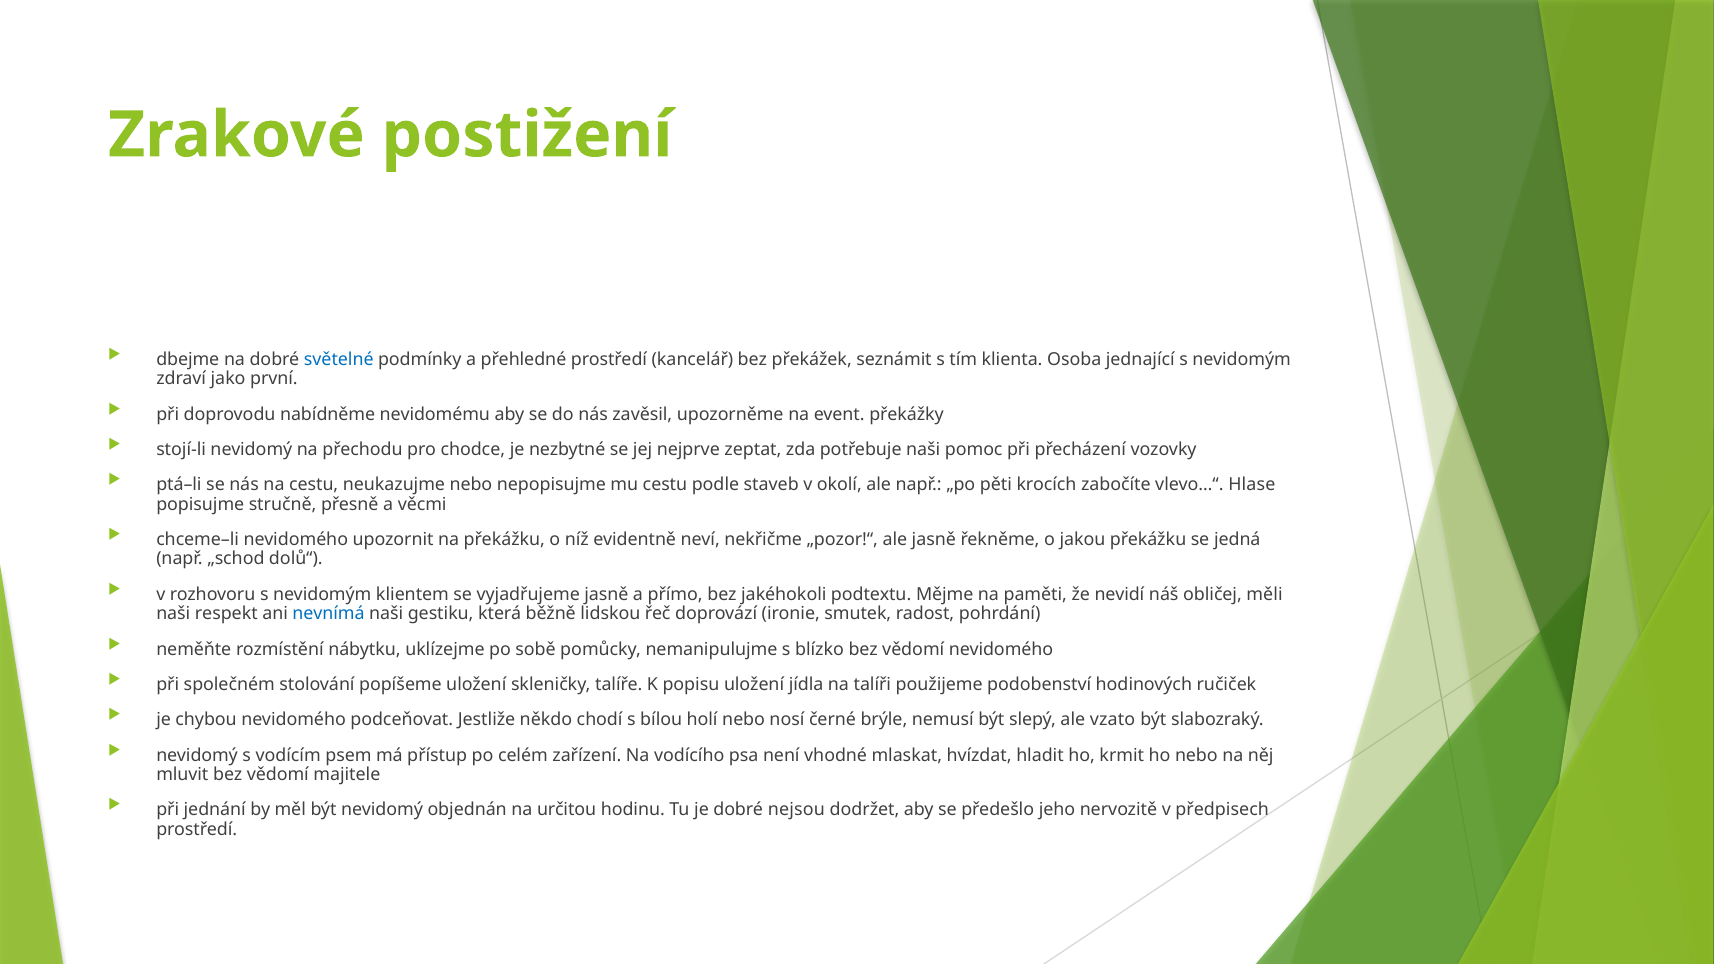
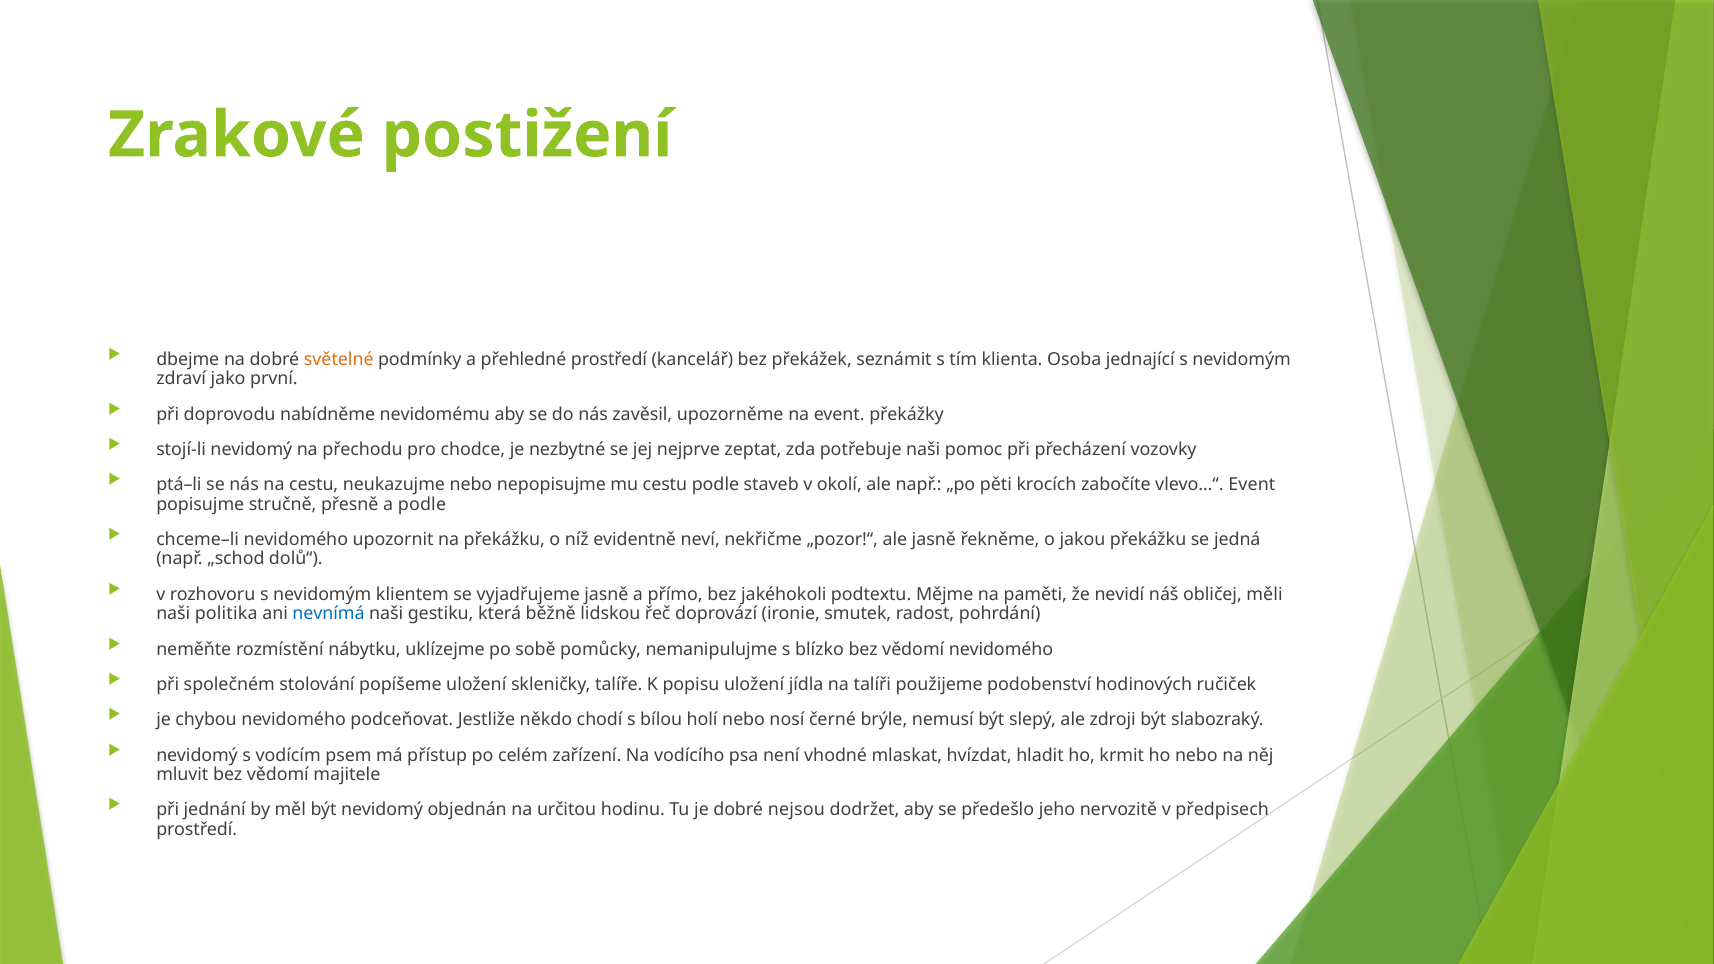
světelné colour: blue -> orange
vlevo…“ Hlase: Hlase -> Event
a věcmi: věcmi -> podle
respekt: respekt -> politika
vzato: vzato -> zdroji
